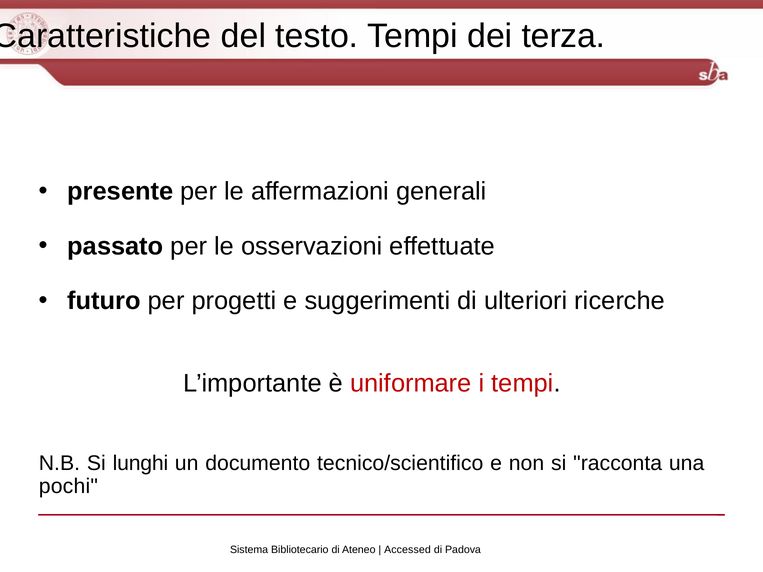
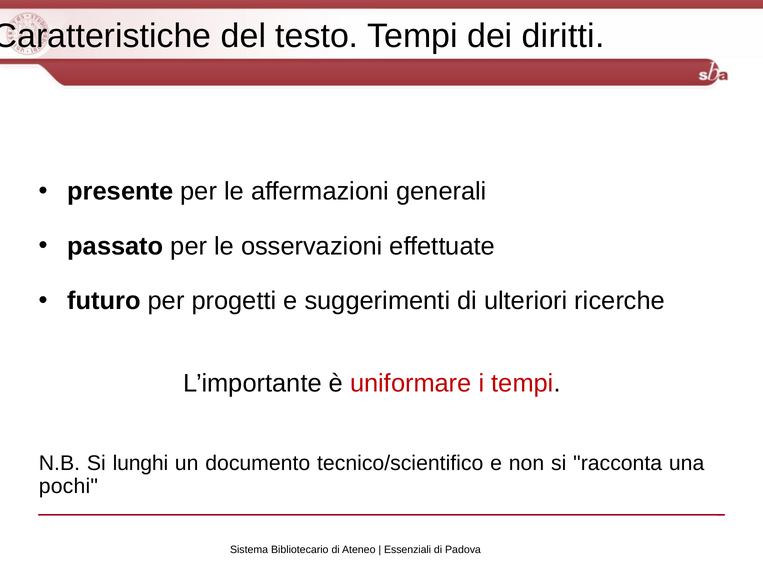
terza: terza -> diritti
Accessed: Accessed -> Essenziali
